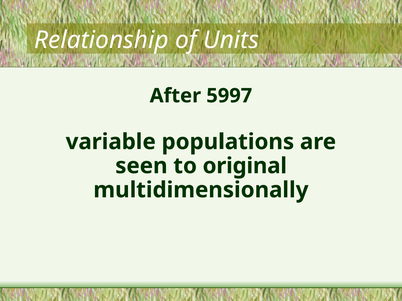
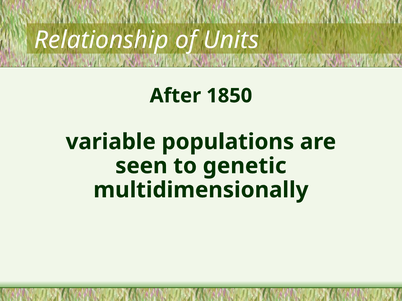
5997: 5997 -> 1850
original: original -> genetic
